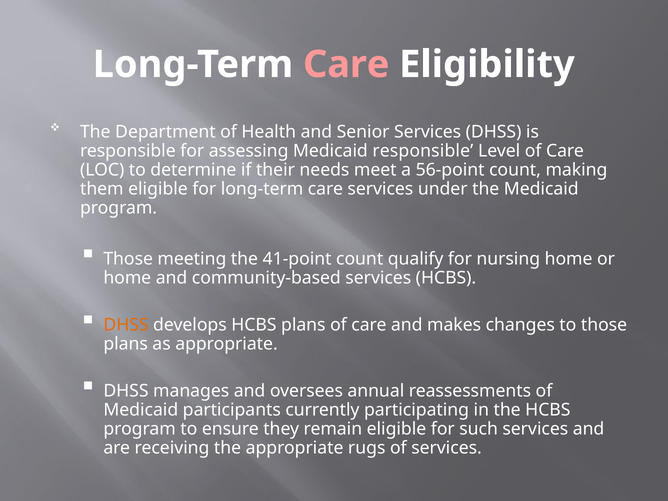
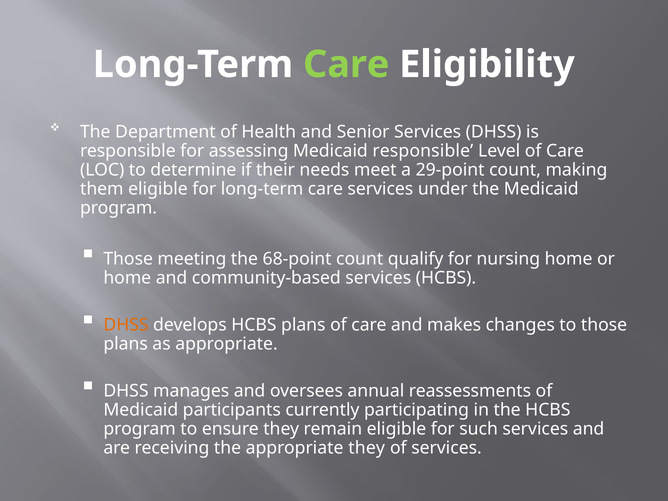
Care at (346, 64) colour: pink -> light green
56-point: 56-point -> 29-point
41-point: 41-point -> 68-point
appropriate rugs: rugs -> they
